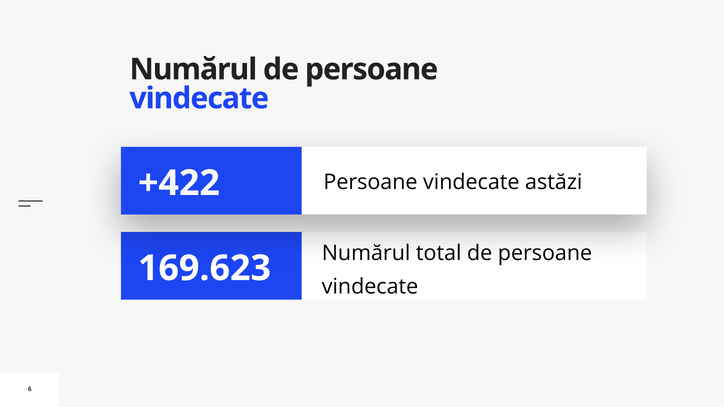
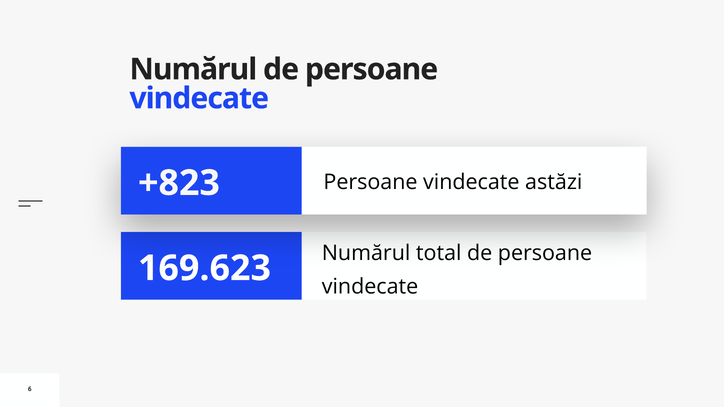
+422: +422 -> +823
